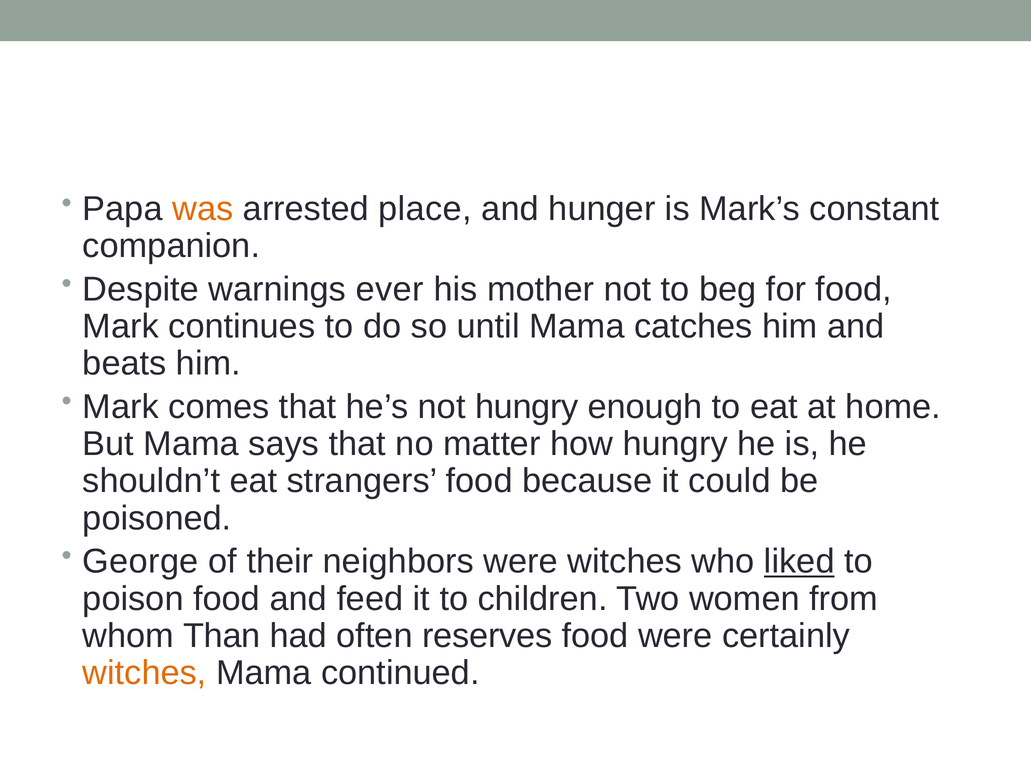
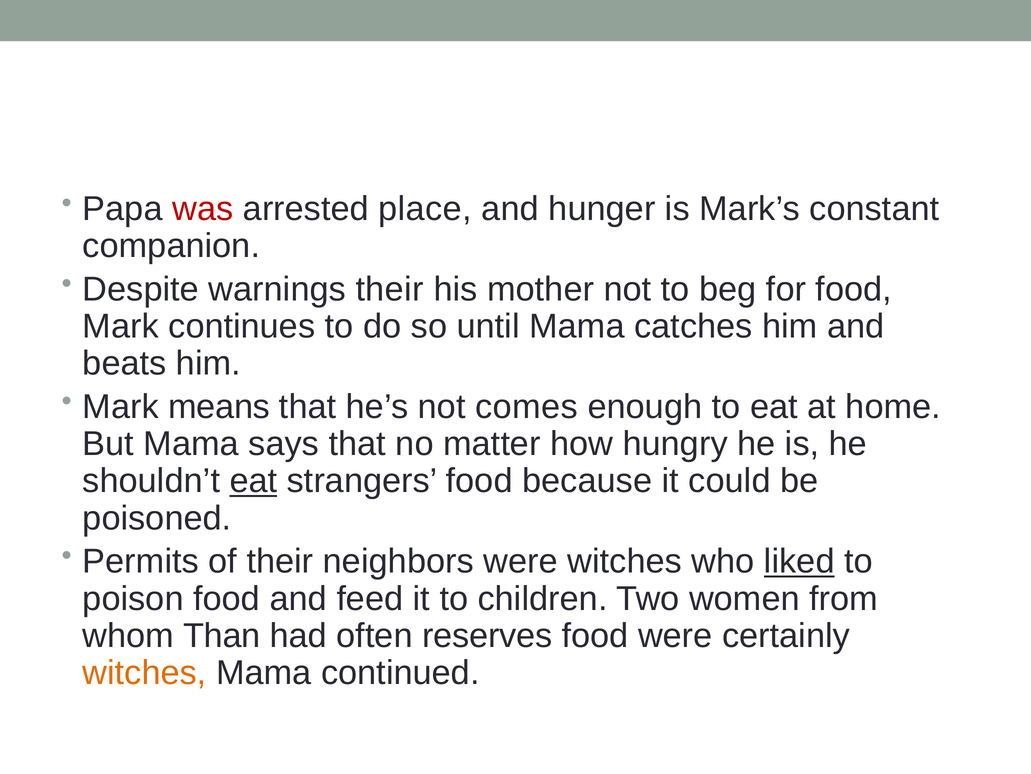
was colour: orange -> red
warnings ever: ever -> their
comes: comes -> means
not hungry: hungry -> comes
eat at (253, 481) underline: none -> present
George: George -> Permits
